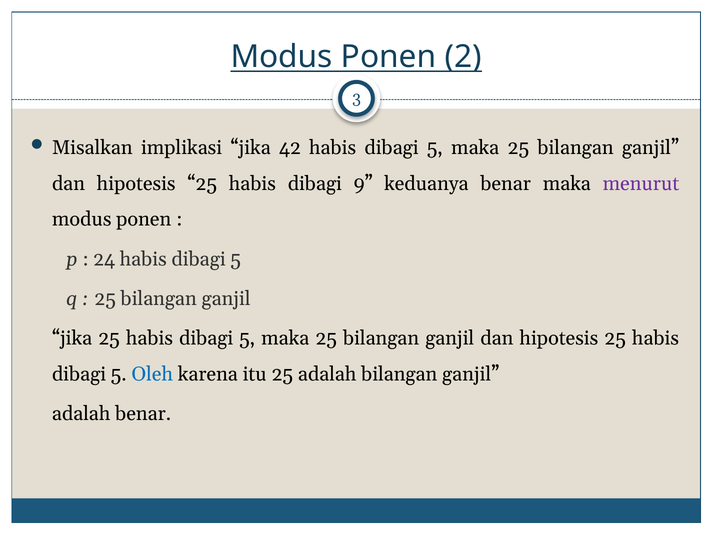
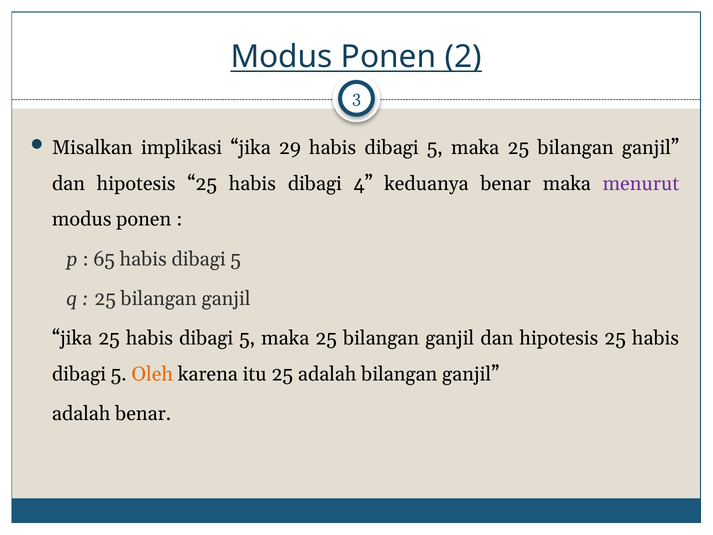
42: 42 -> 29
9: 9 -> 4
24: 24 -> 65
Oleh colour: blue -> orange
